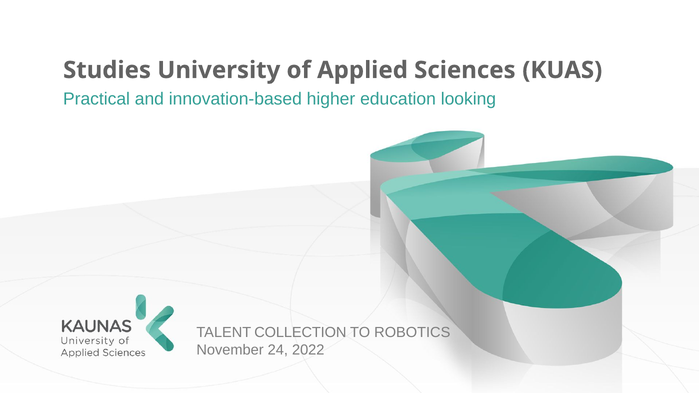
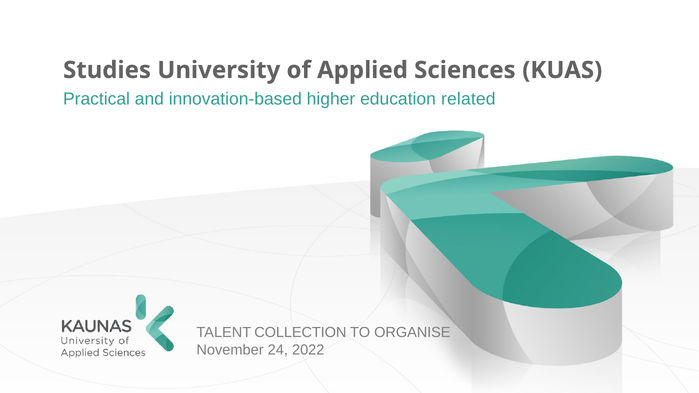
looking: looking -> related
ROBOTICS: ROBOTICS -> ORGANISE
